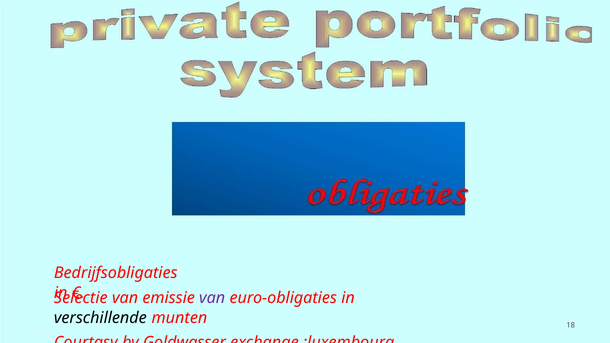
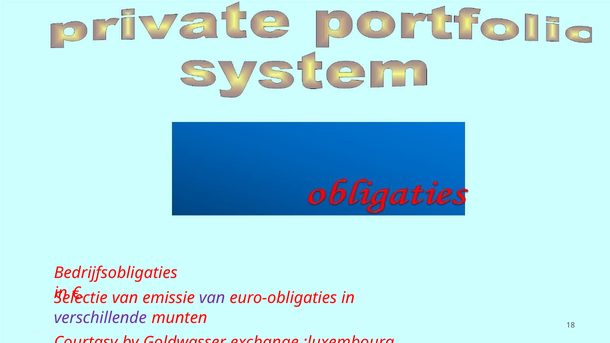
verschillende colour: black -> purple
